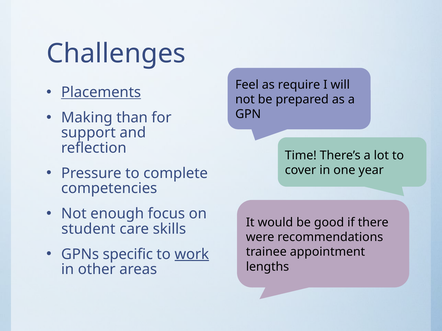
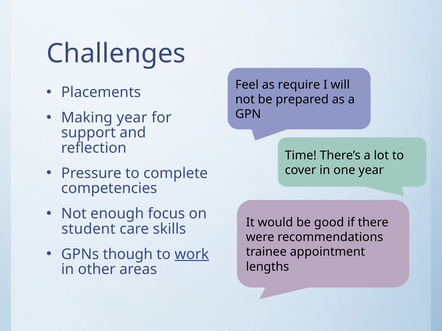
Placements underline: present -> none
Making than: than -> year
specific: specific -> though
